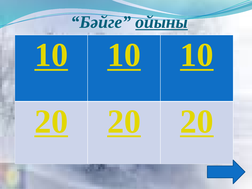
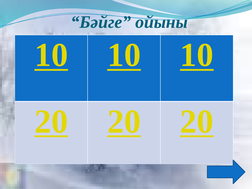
ойыны underline: present -> none
